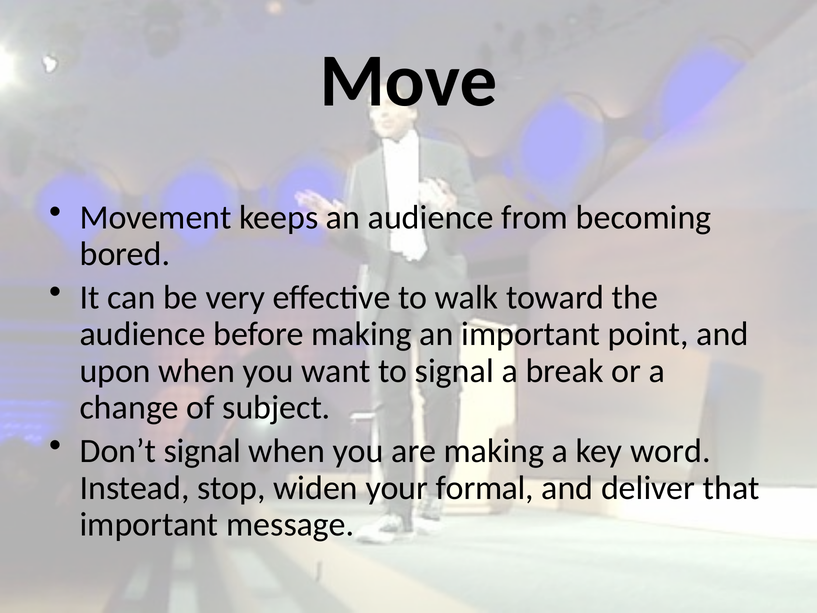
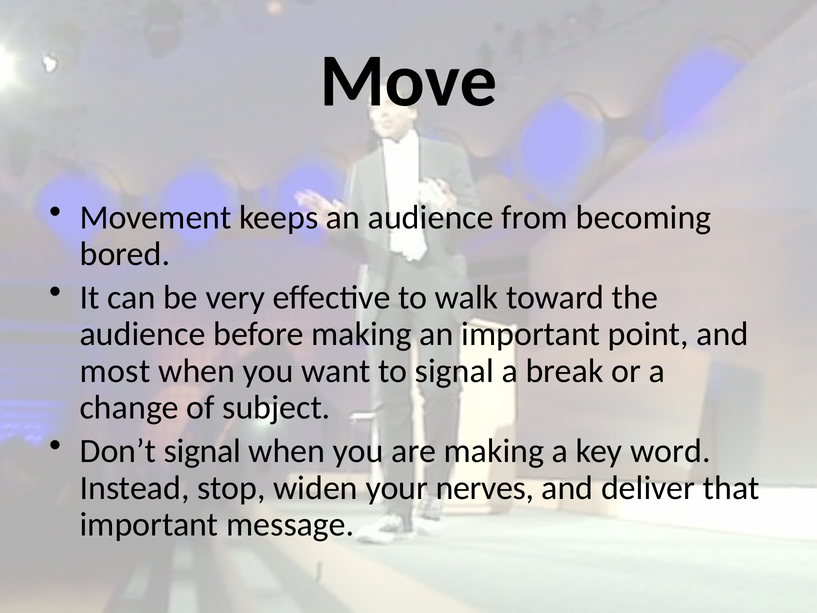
upon: upon -> most
formal: formal -> nerves
